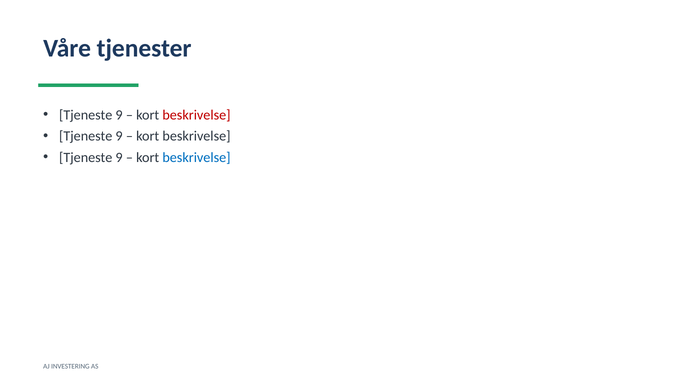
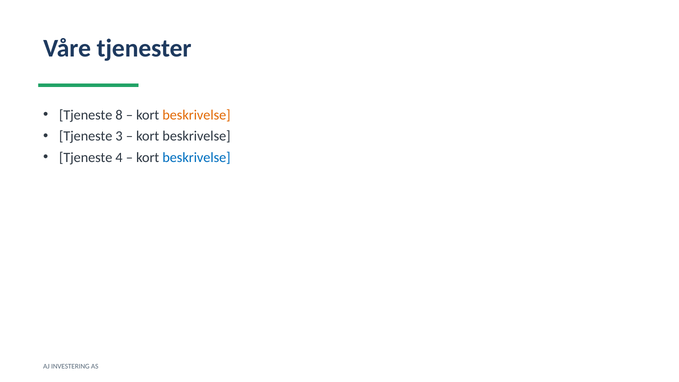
9 at (119, 115): 9 -> 8
beskrivelse at (196, 115) colour: red -> orange
9 at (119, 136): 9 -> 3
9 at (119, 157): 9 -> 4
